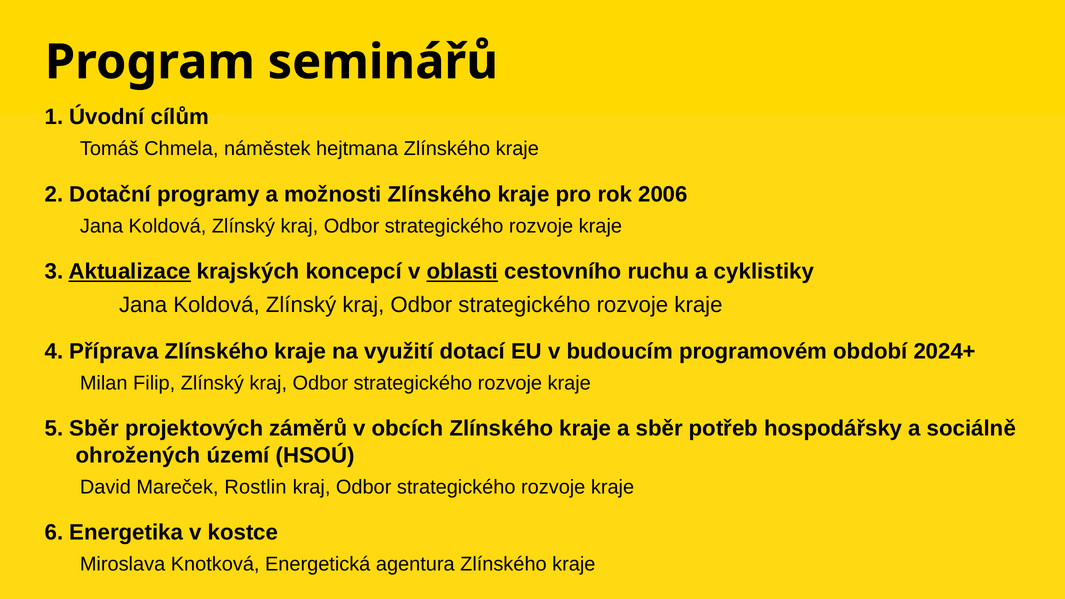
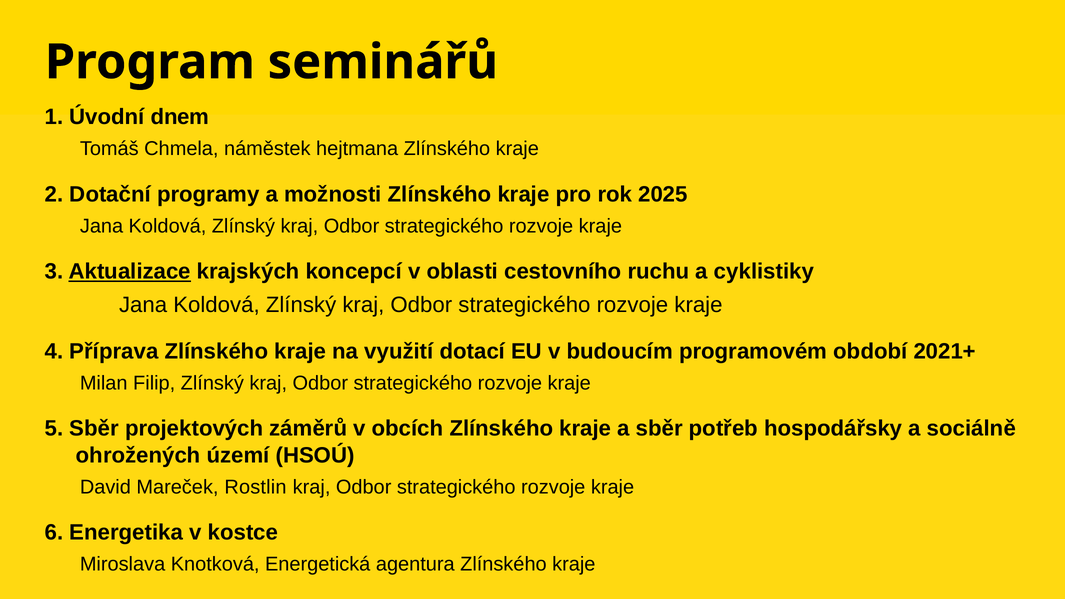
cílům: cílům -> dnem
2006: 2006 -> 2025
oblasti underline: present -> none
2024+: 2024+ -> 2021+
